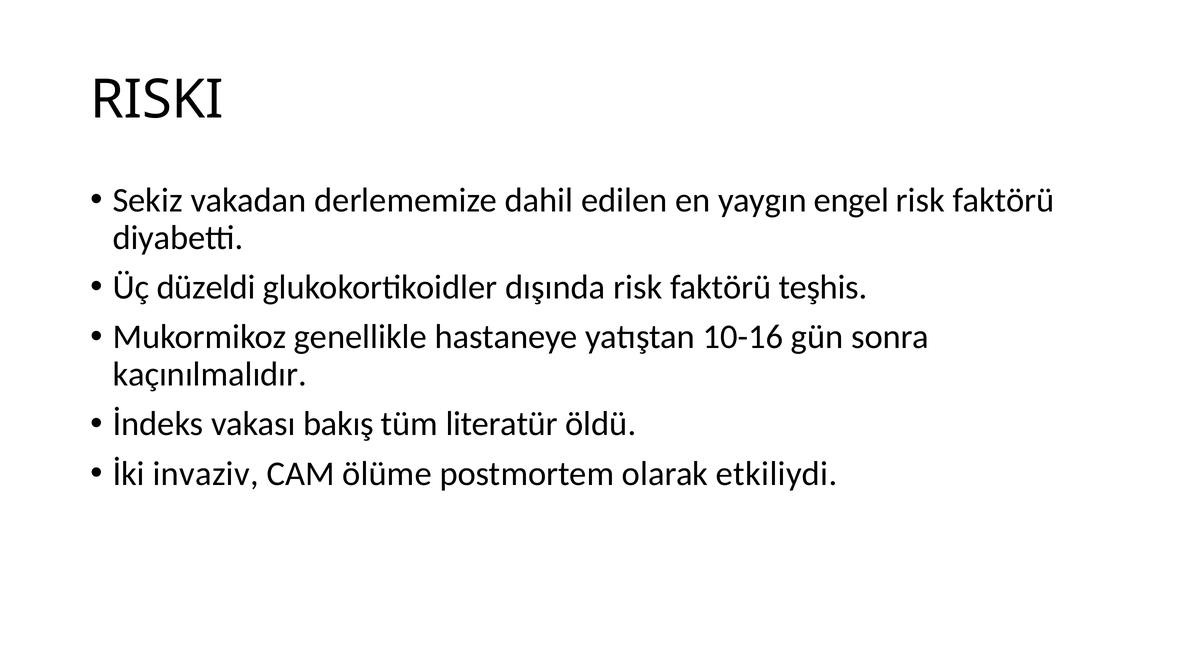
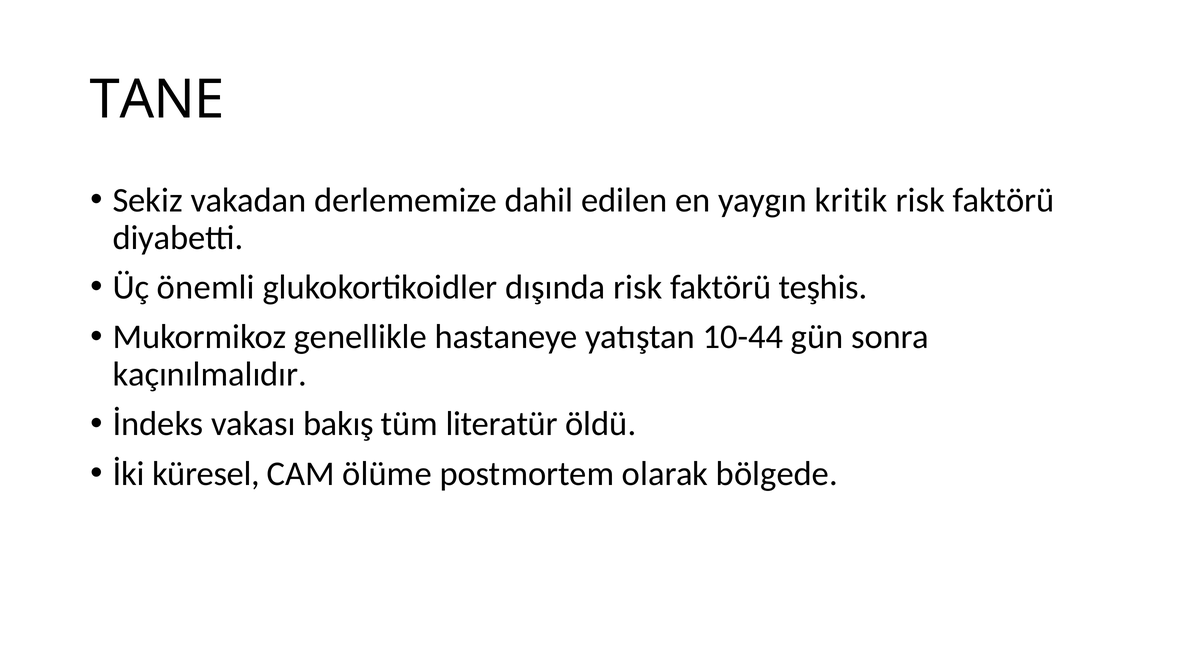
RISKI: RISKI -> TANE
engel: engel -> kritik
düzeldi: düzeldi -> önemli
10-16: 10-16 -> 10-44
invaziv: invaziv -> küresel
etkiliydi: etkiliydi -> bölgede
